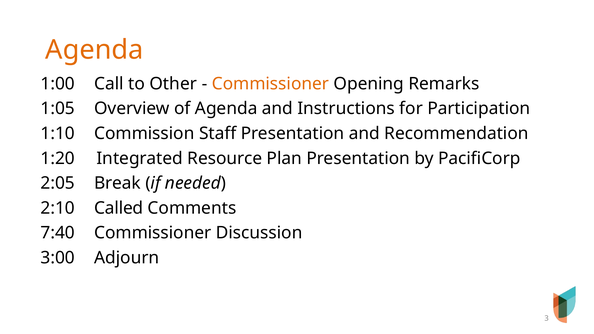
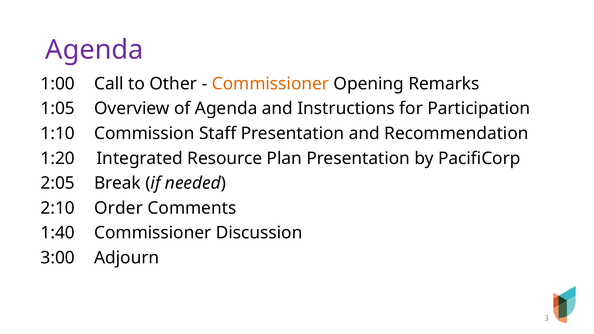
Agenda at (94, 50) colour: orange -> purple
Called: Called -> Order
7:40: 7:40 -> 1:40
